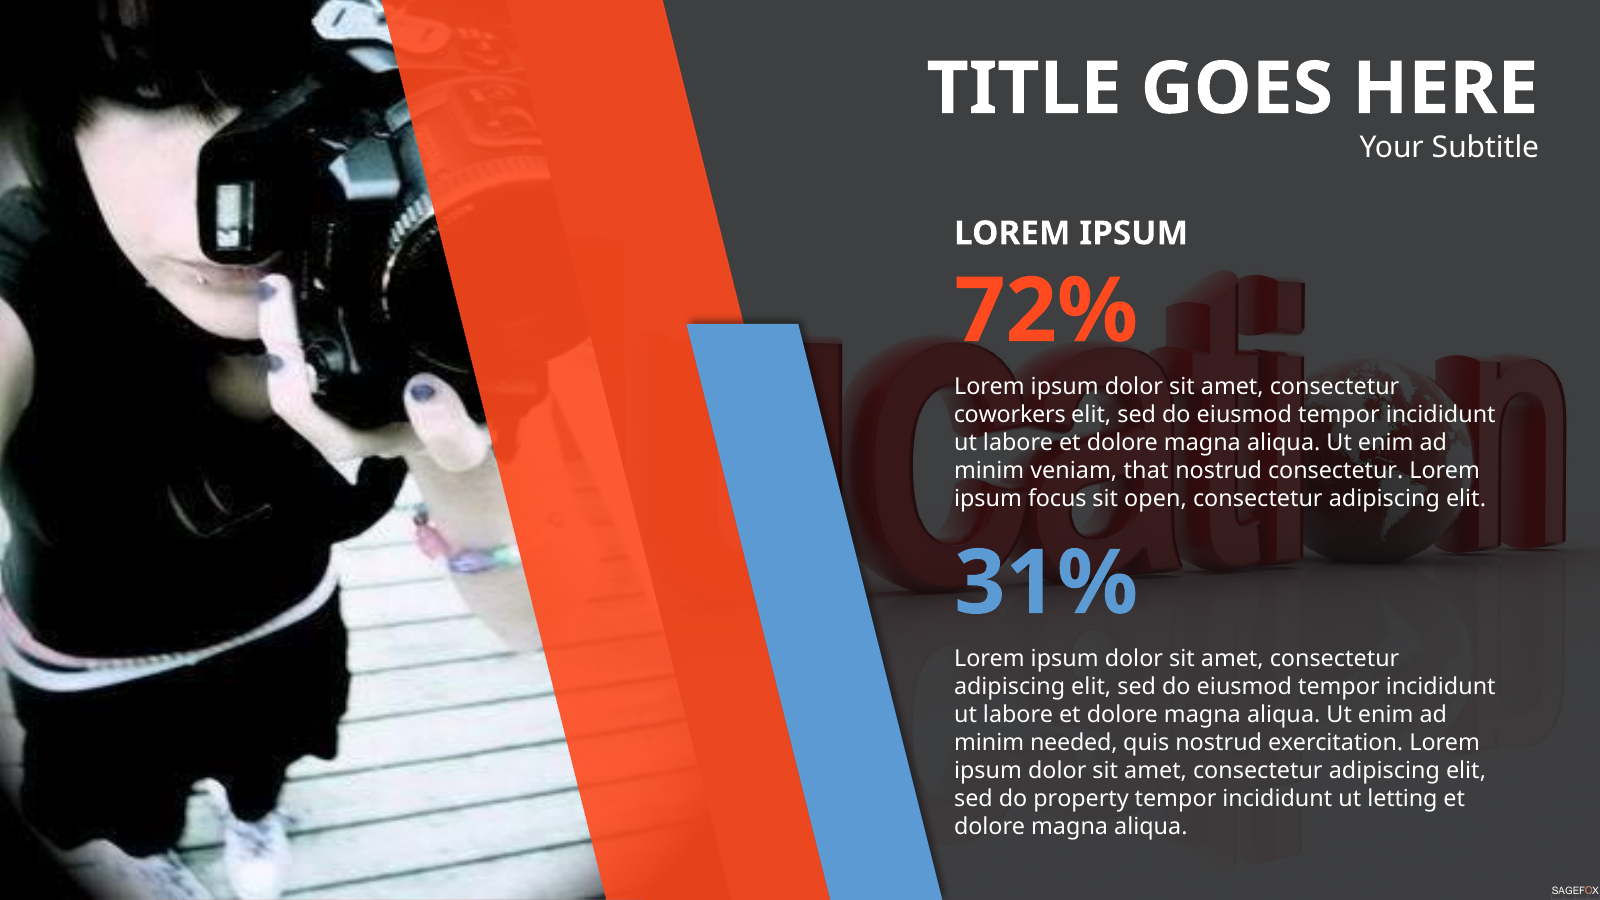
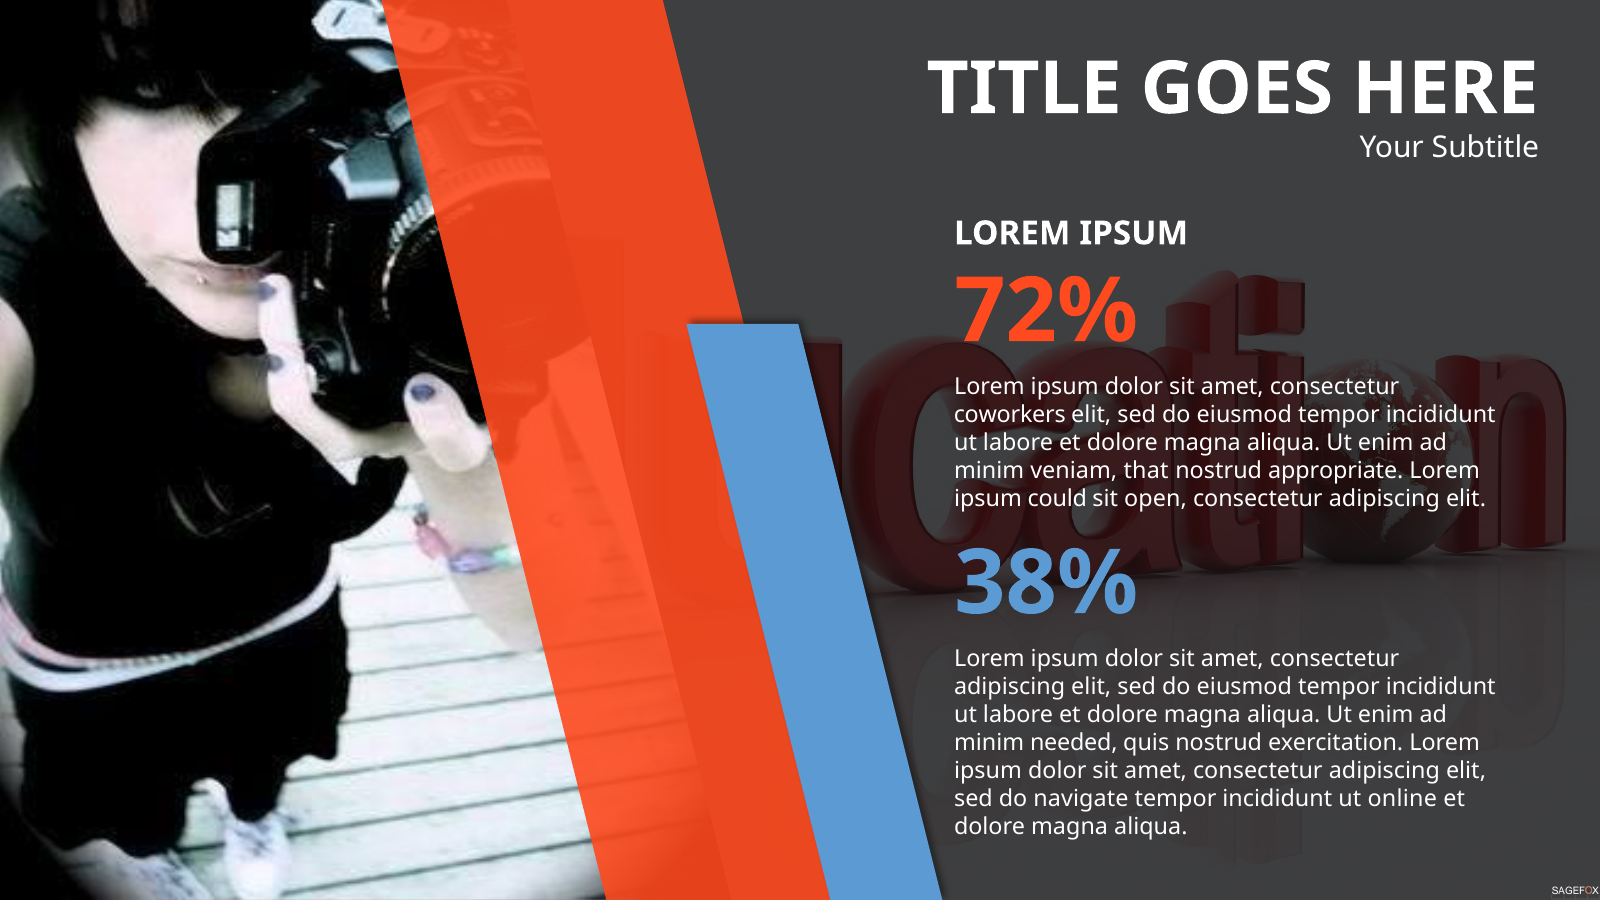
nostrud consectetur: consectetur -> appropriate
focus: focus -> could
31%: 31% -> 38%
property: property -> navigate
letting: letting -> online
